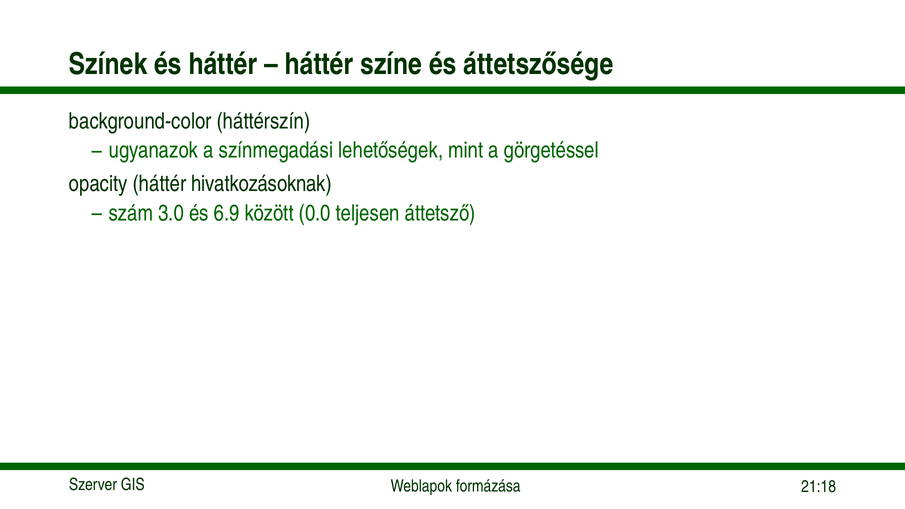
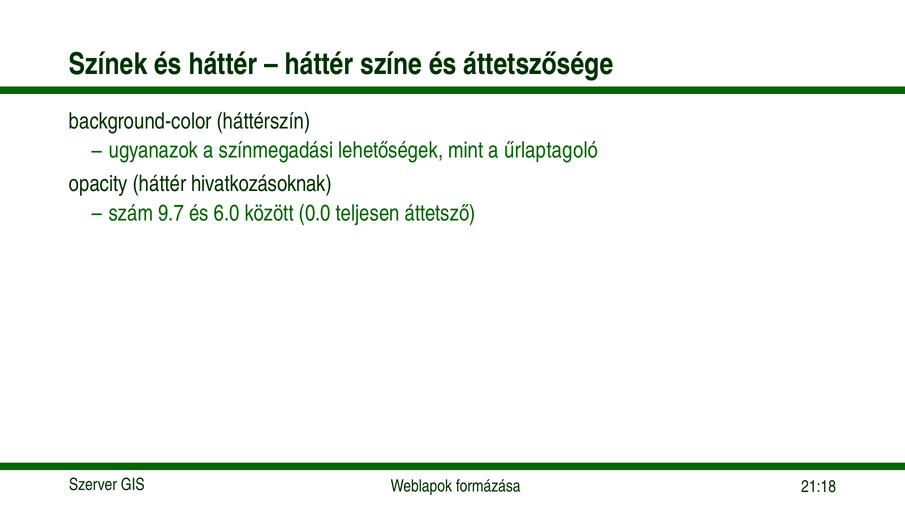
görgetéssel: görgetéssel -> űrlaptagoló
3.0: 3.0 -> 9.7
6.9: 6.9 -> 6.0
